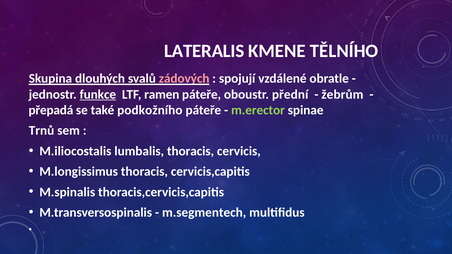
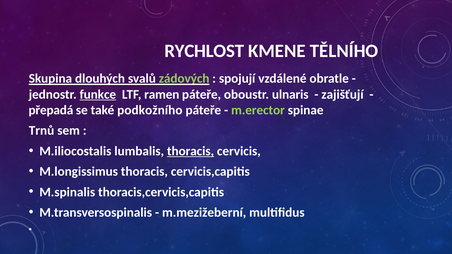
LATERALIS: LATERALIS -> RYCHLOST
zádových colour: pink -> light green
přední: přední -> ulnaris
žebrům: žebrům -> zajišťují
thoracis at (191, 151) underline: none -> present
m.segmentech: m.segmentech -> m.mezižeberní
